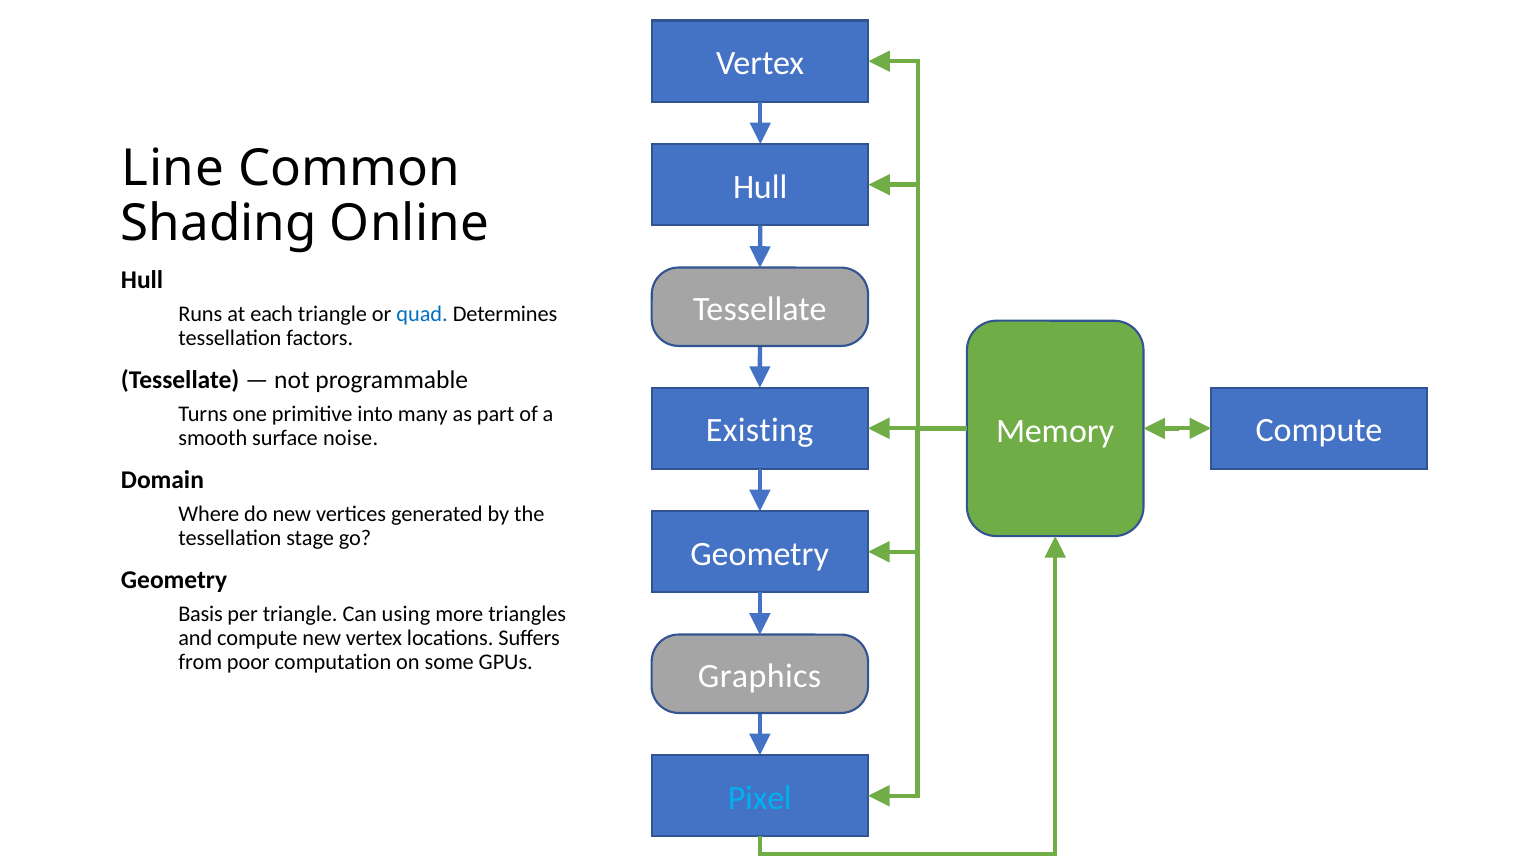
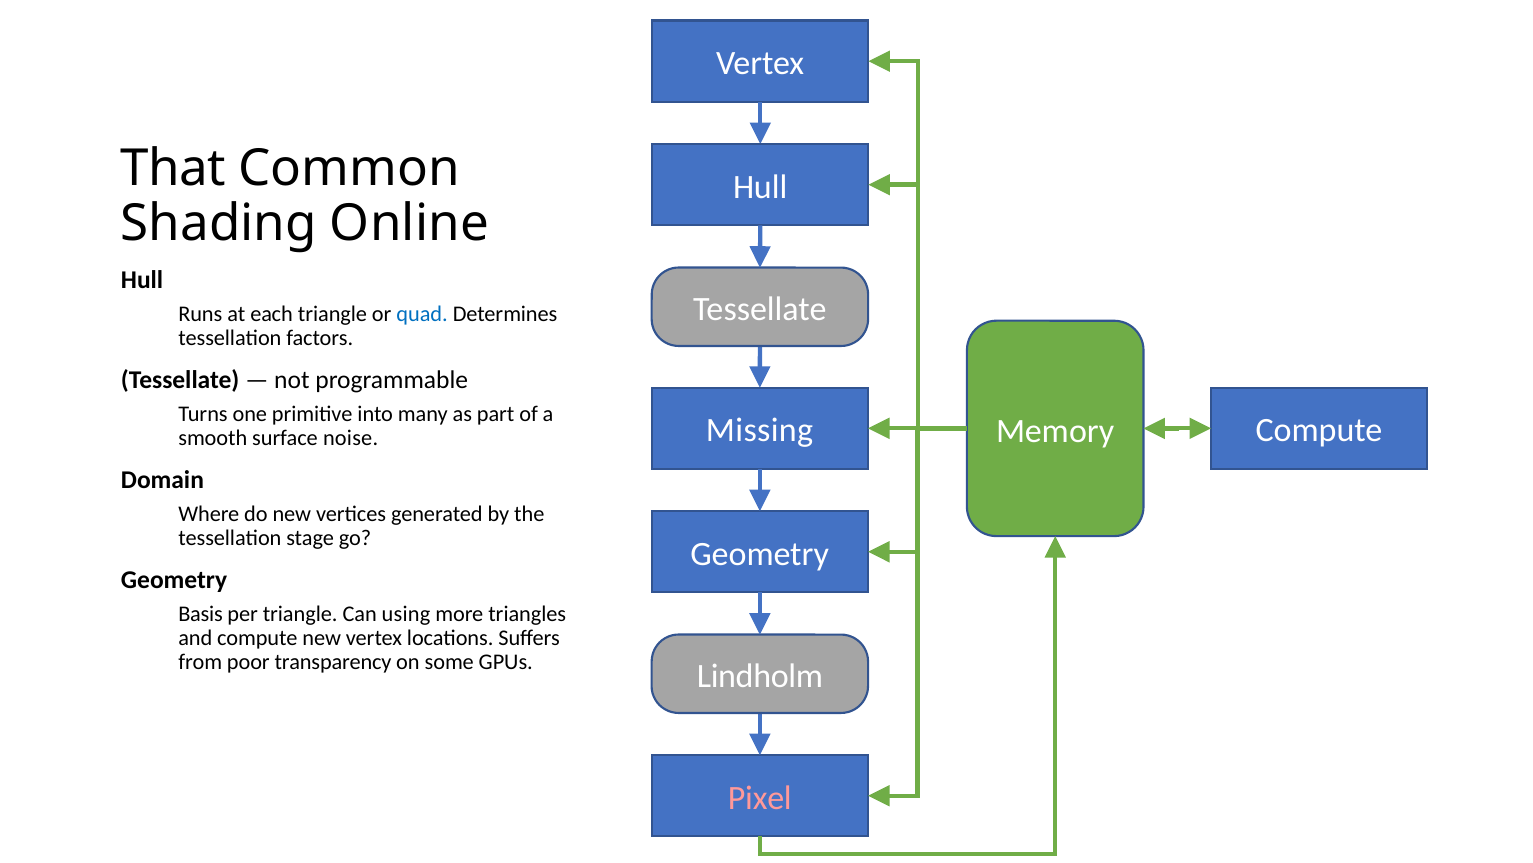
Line: Line -> That
Existing: Existing -> Missing
computation: computation -> transparency
Graphics: Graphics -> Lindholm
Pixel colour: light blue -> pink
